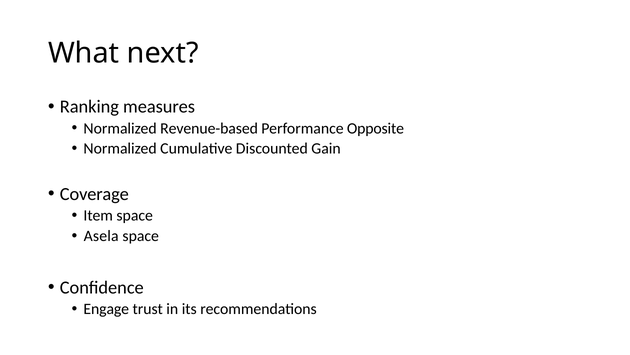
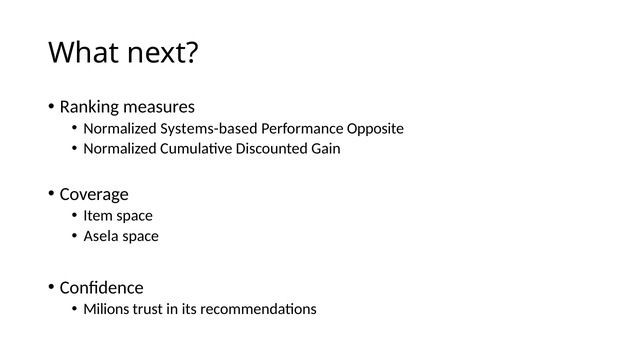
Revenue-based: Revenue-based -> Systems-based
Engage: Engage -> Milions
